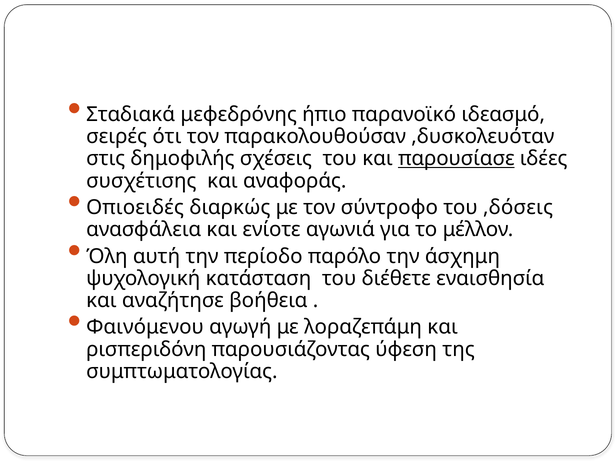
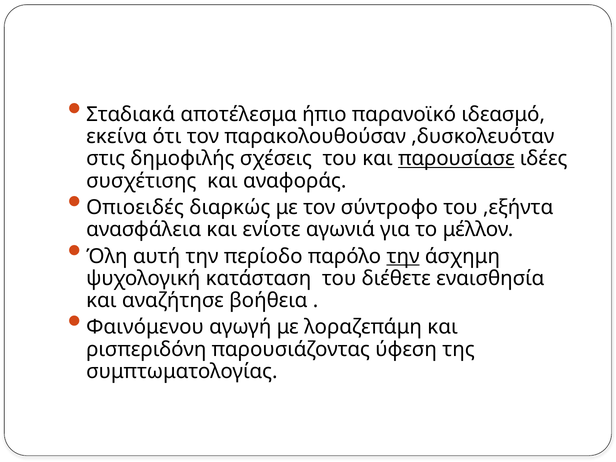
μεφεδρόνης: μεφεδρόνης -> αποτέλεσμα
σειρές: σειρές -> εκείνα
,δόσεις: ,δόσεις -> ,εξήντα
την at (403, 256) underline: none -> present
